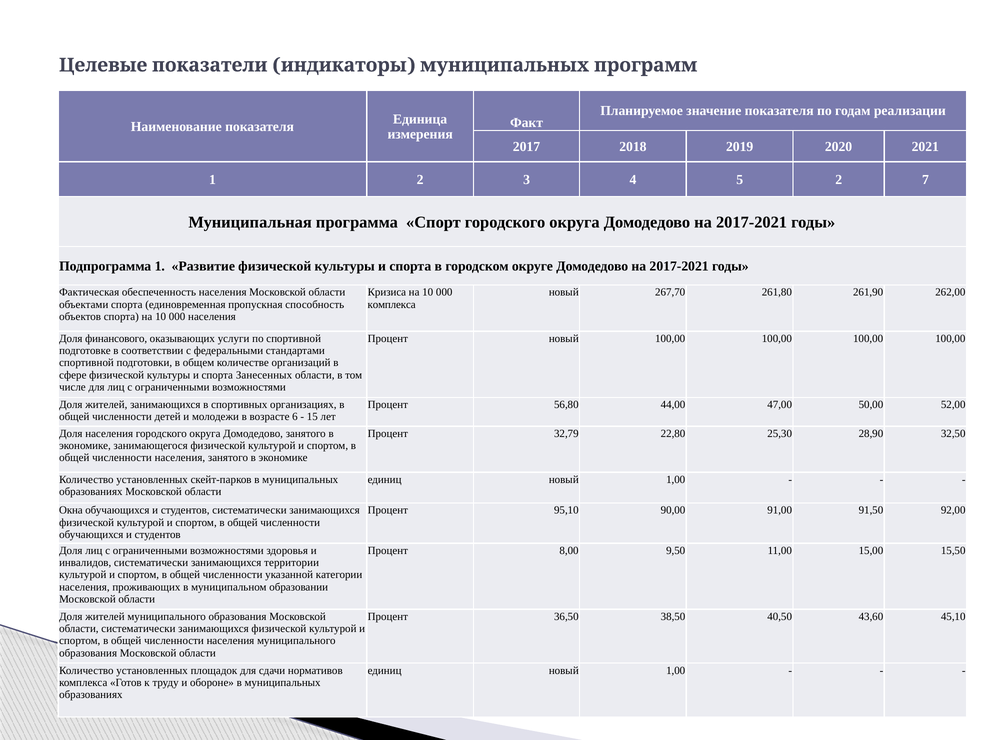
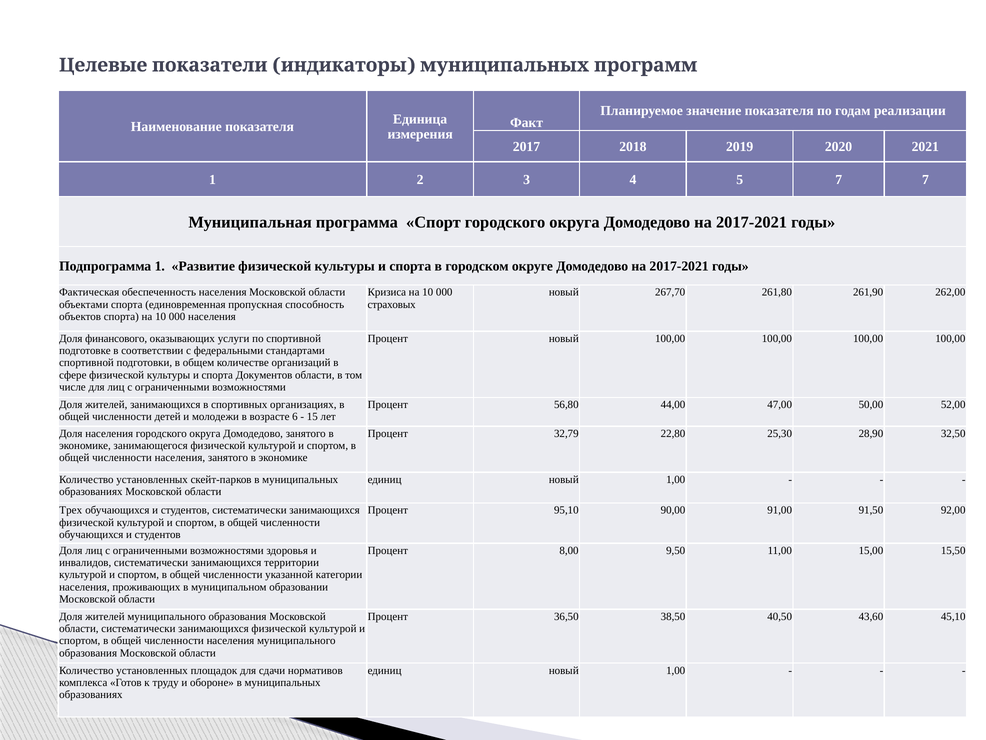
5 2: 2 -> 7
комплекса at (392, 304): комплекса -> страховых
Занесенных: Занесенных -> Документов
Окна: Окна -> Трех
